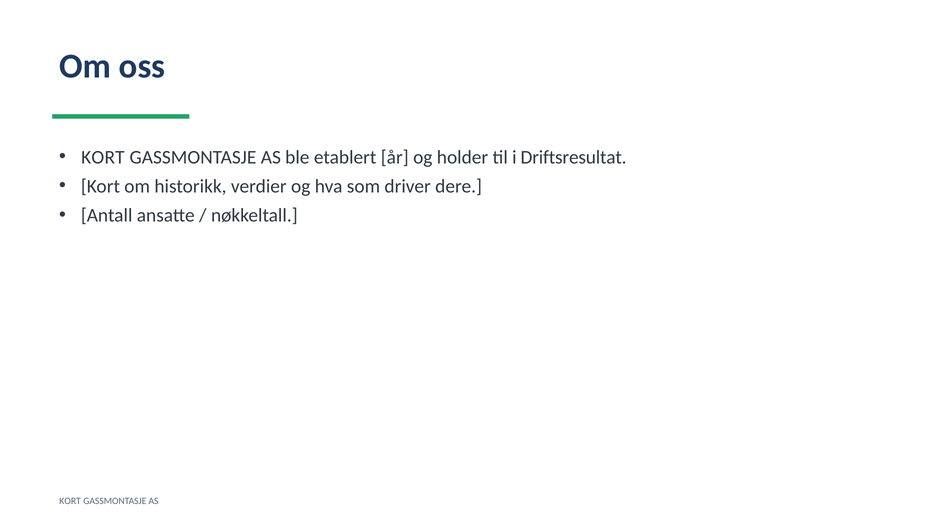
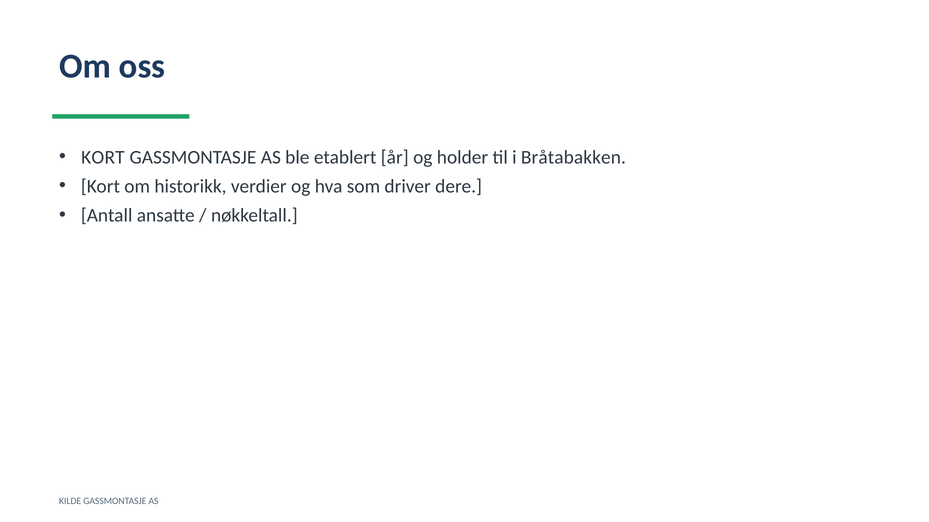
Driftsresultat: Driftsresultat -> Bråtabakken
KORT at (70, 501): KORT -> KILDE
